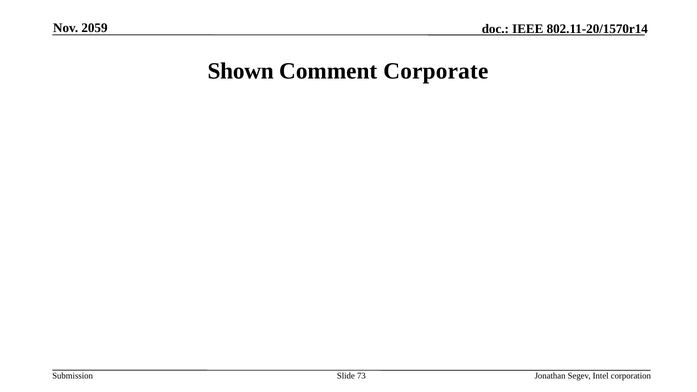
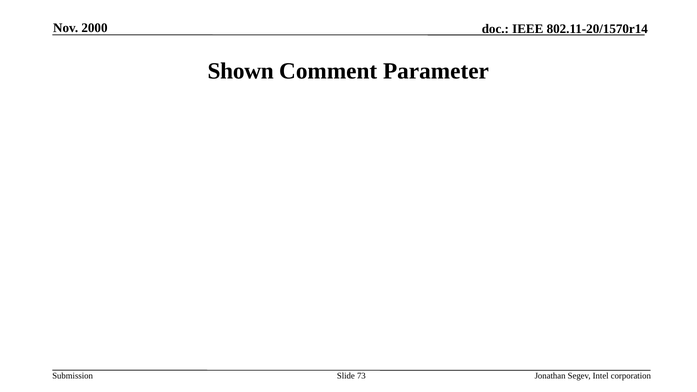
2059: 2059 -> 2000
Corporate: Corporate -> Parameter
